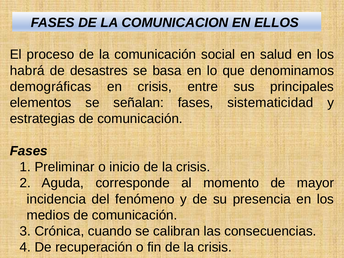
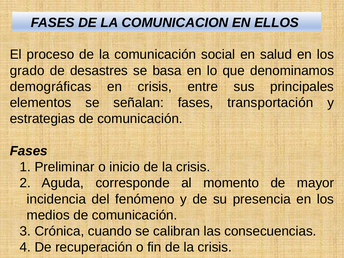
habrá: habrá -> grado
sistematicidad: sistematicidad -> transportación
